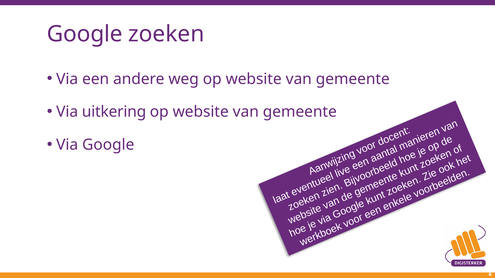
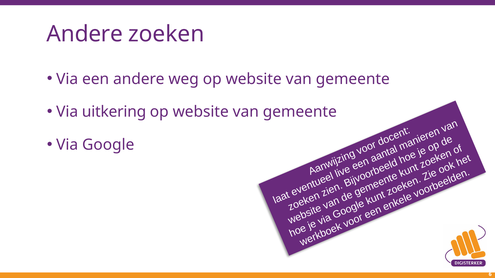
Google at (85, 34): Google -> Andere
